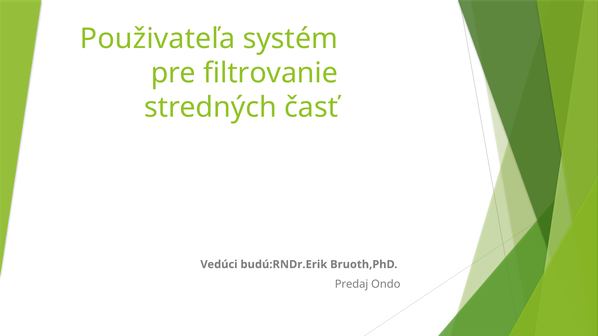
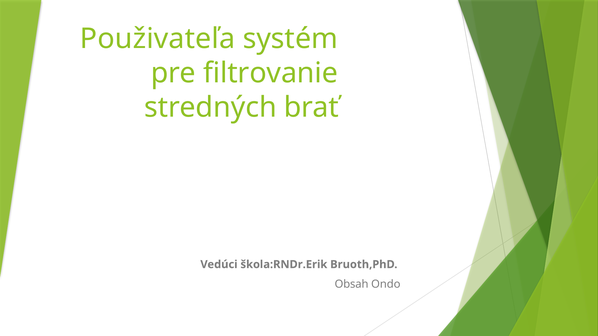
časť: časť -> brať
budú:RNDr.Erik: budú:RNDr.Erik -> škola:RNDr.Erik
Predaj: Predaj -> Obsah
